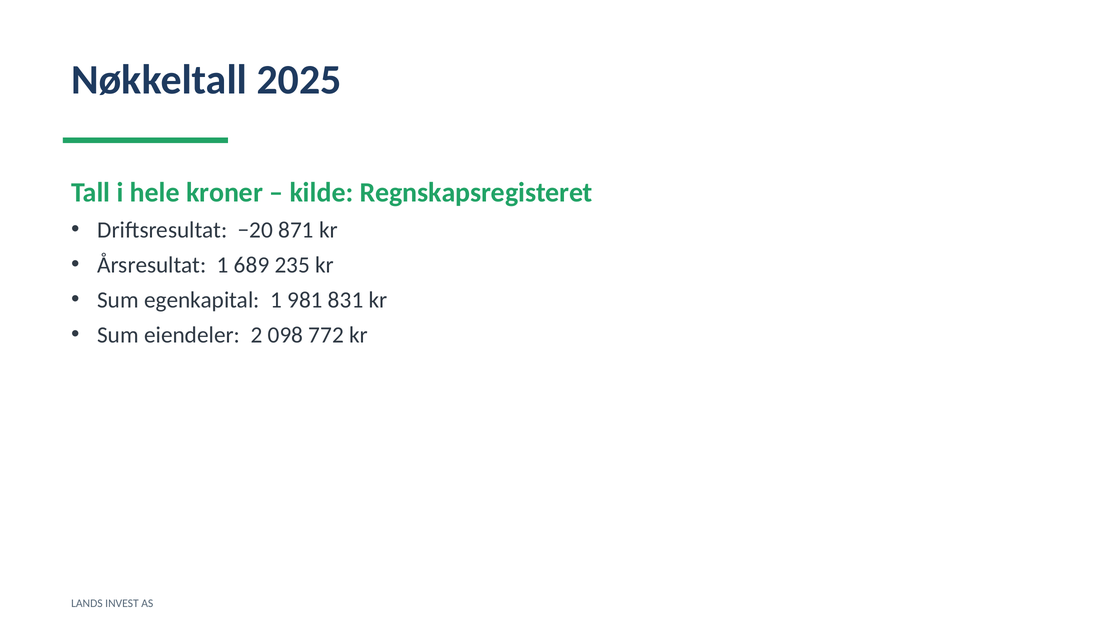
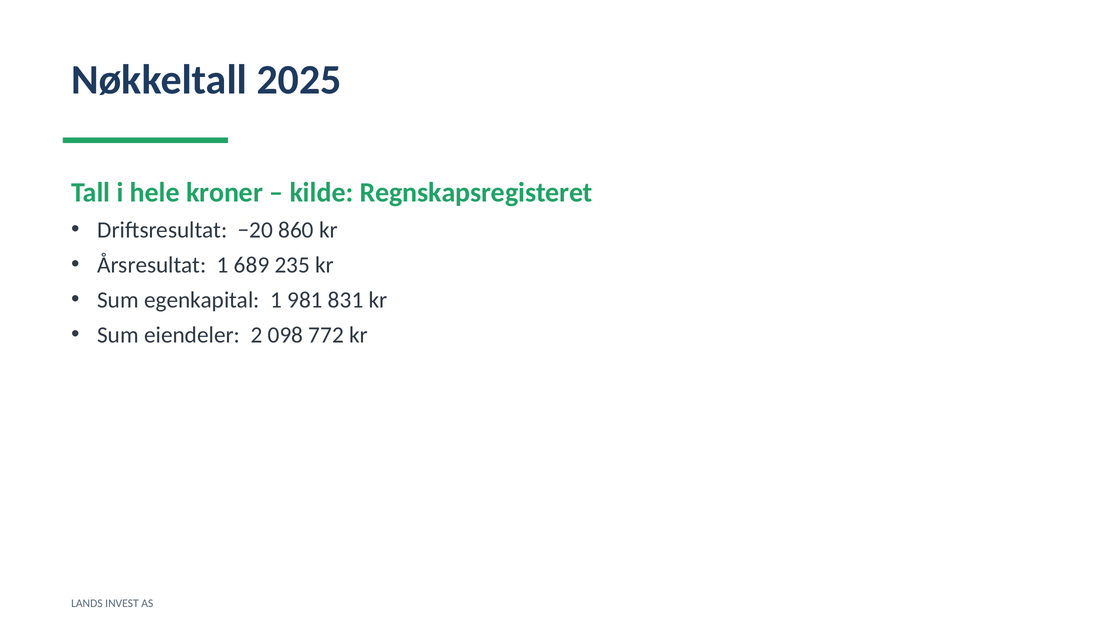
871: 871 -> 860
